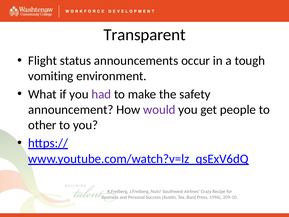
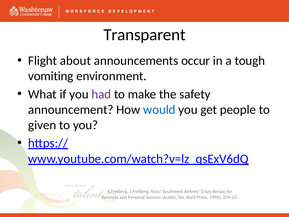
status: status -> about
would colour: purple -> blue
other: other -> given
